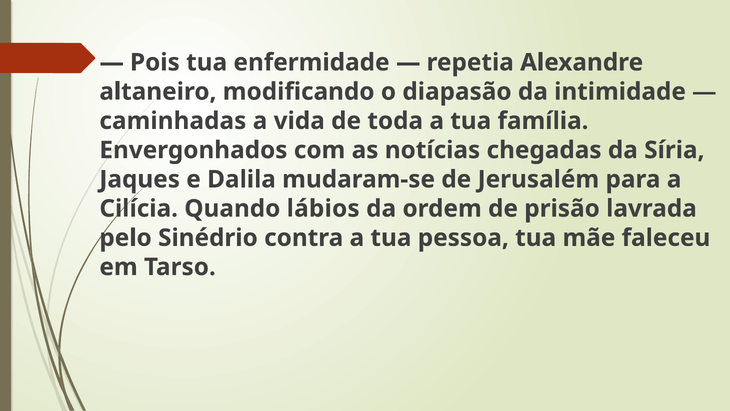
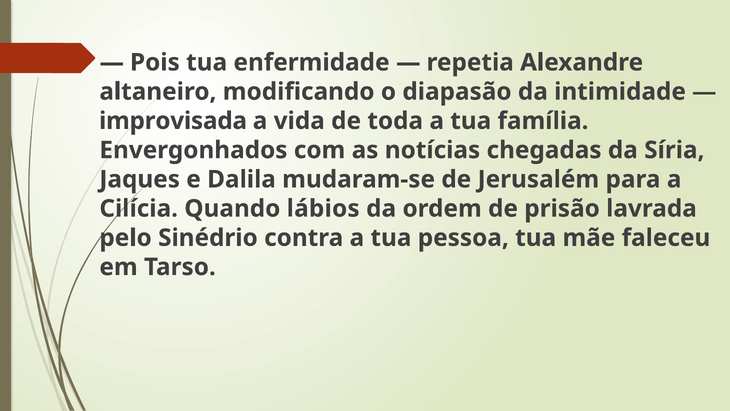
caminhadas: caminhadas -> improvisada
